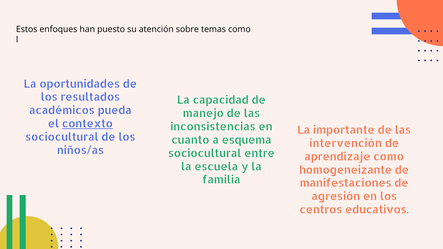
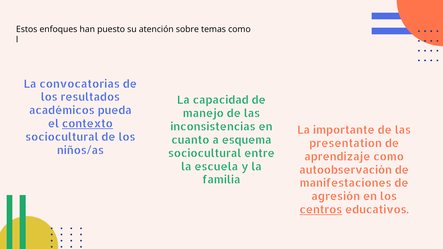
oportunidades: oportunidades -> convocatorias
intervención: intervención -> presentation
homogeneizante: homogeneizante -> autoobservación
centros underline: none -> present
